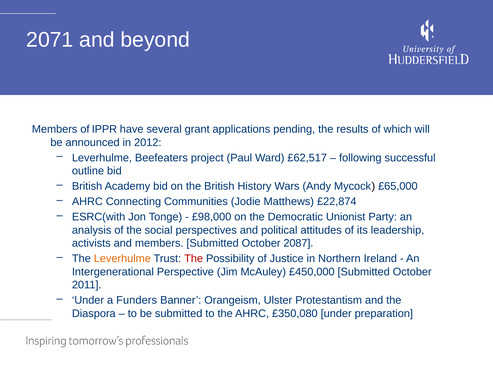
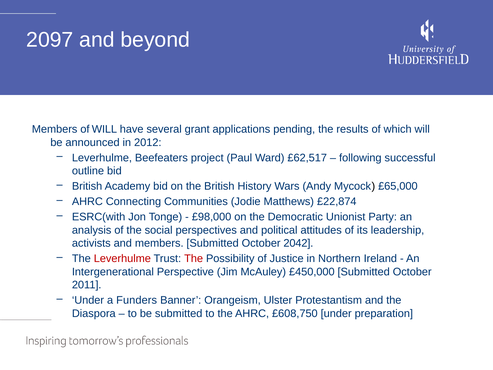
2071: 2071 -> 2097
of IPPR: IPPR -> WILL
2087: 2087 -> 2042
Leverhulme at (122, 258) colour: orange -> red
£350,080: £350,080 -> £608,750
